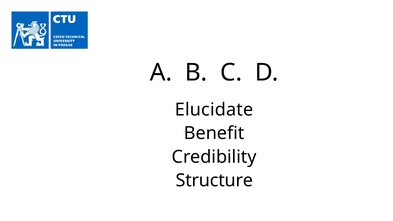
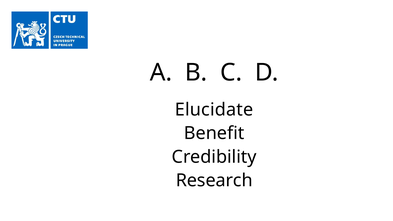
Structure: Structure -> Research
